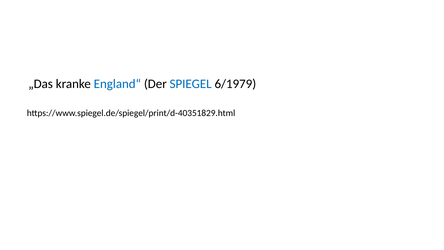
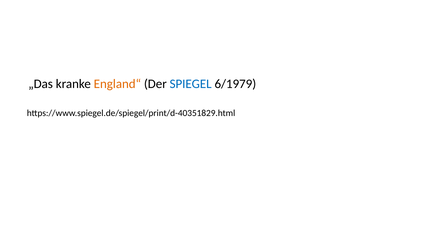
England“ colour: blue -> orange
